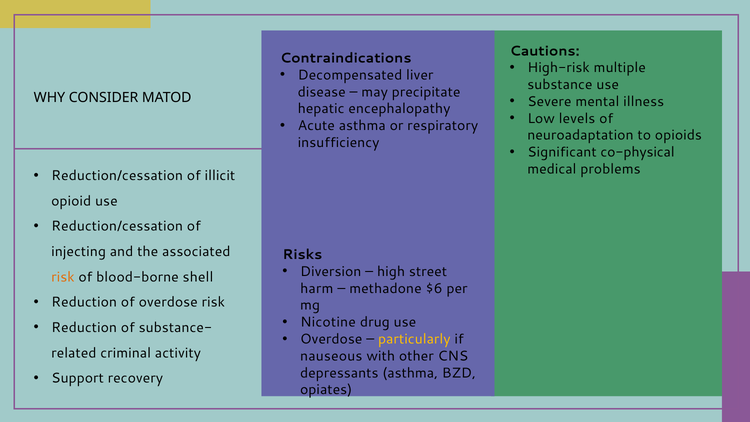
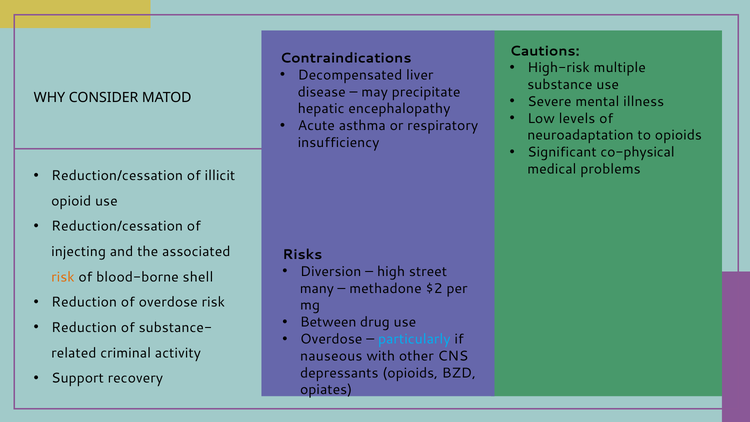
harm: harm -> many
$6: $6 -> $2
Nicotine: Nicotine -> Between
particularly colour: yellow -> light blue
depressants asthma: asthma -> opioids
